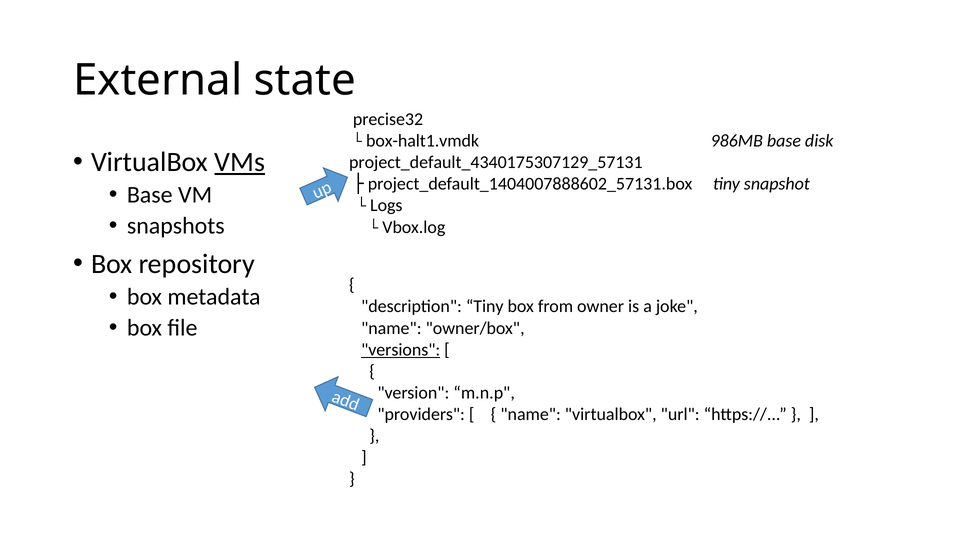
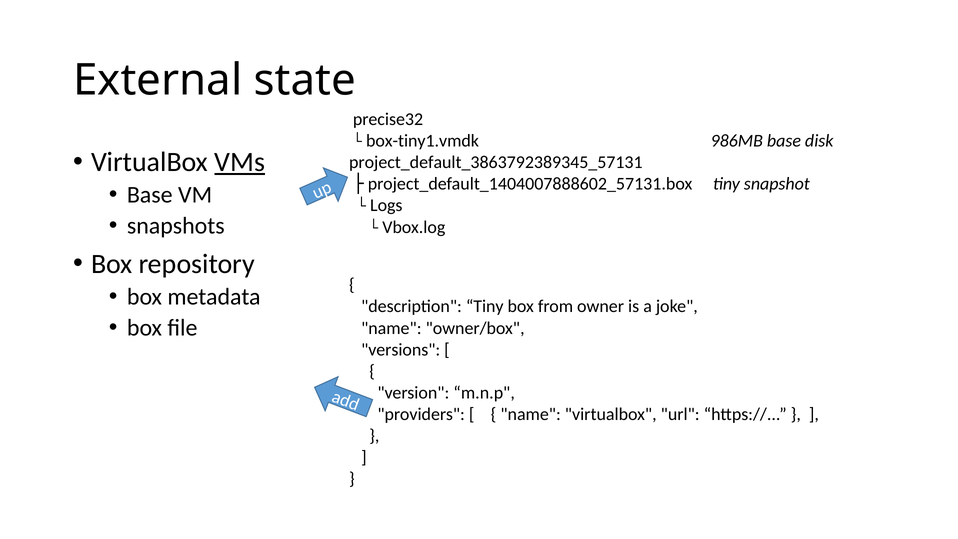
box-halt1.vmdk: box-halt1.vmdk -> box-tiny1.vmdk
project_default_4340175307129_57131: project_default_4340175307129_57131 -> project_default_3863792389345_57131
versions underline: present -> none
